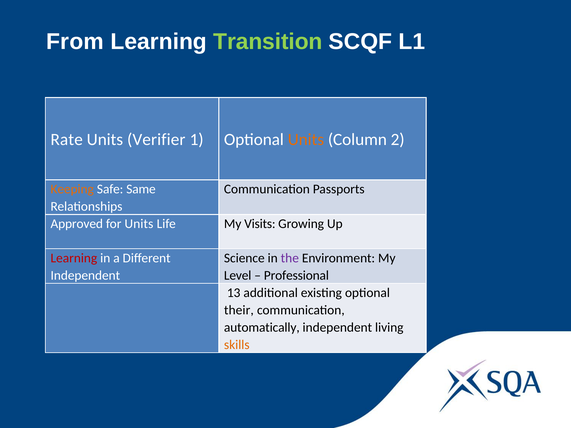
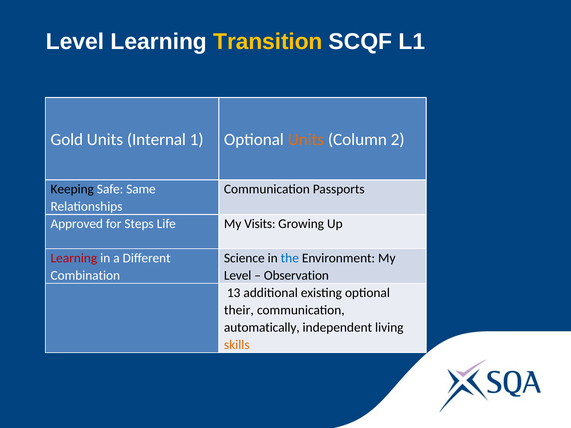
From at (75, 42): From -> Level
Transition colour: light green -> yellow
Rate: Rate -> Gold
Verifier: Verifier -> Internal
Keeping colour: orange -> black
for Units: Units -> Steps
the colour: purple -> blue
Independent at (85, 275): Independent -> Combination
Professional: Professional -> Observation
